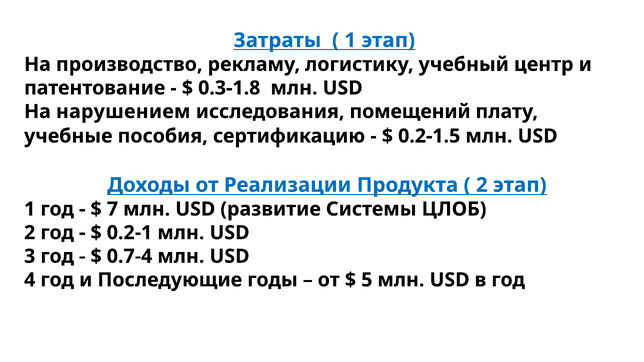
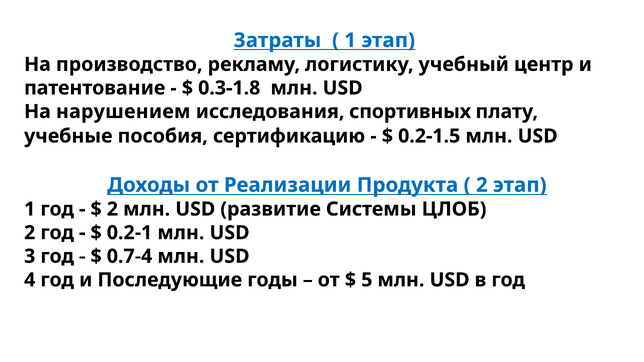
помещений: помещений -> спортивных
7 at (112, 209): 7 -> 2
